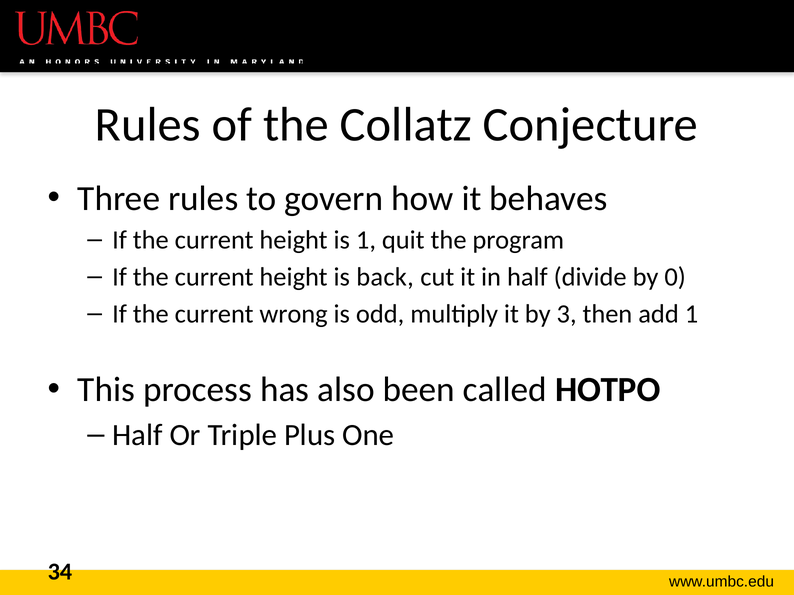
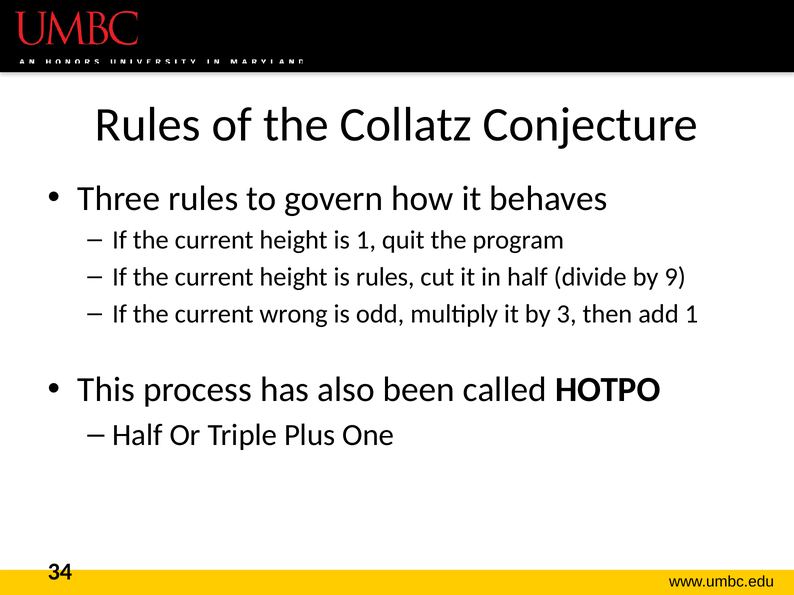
is back: back -> rules
0: 0 -> 9
